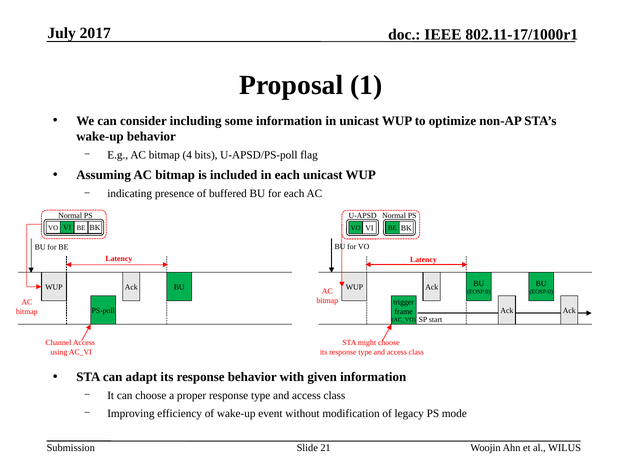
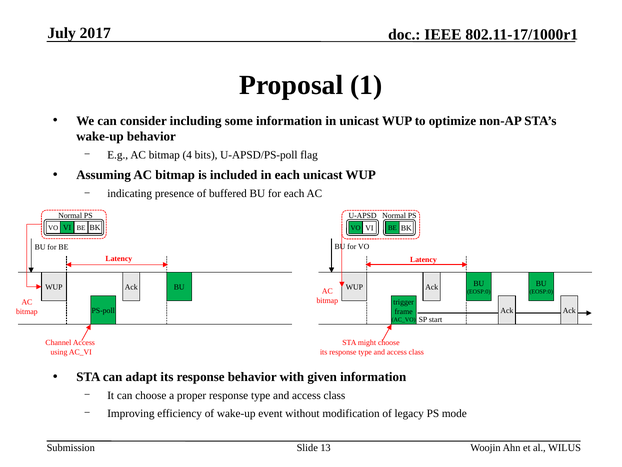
21: 21 -> 13
